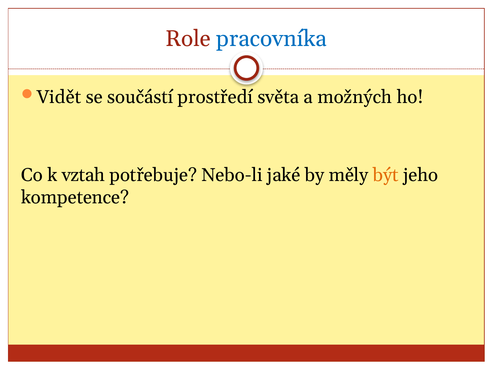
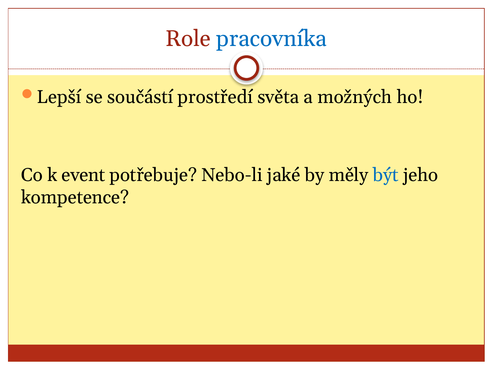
Vidět: Vidět -> Lepší
vztah: vztah -> event
být colour: orange -> blue
